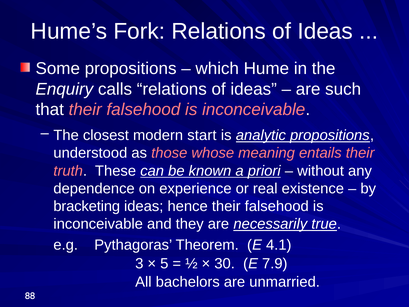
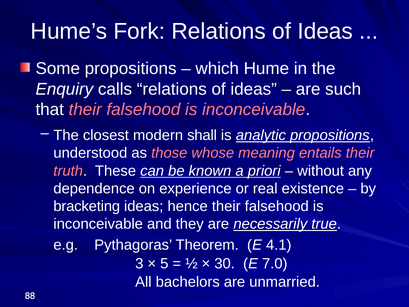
start: start -> shall
7.9: 7.9 -> 7.0
